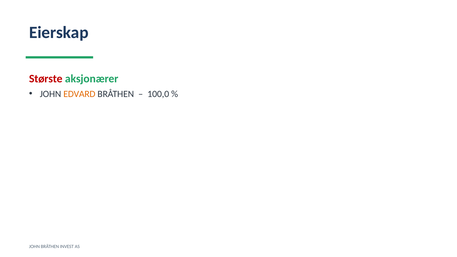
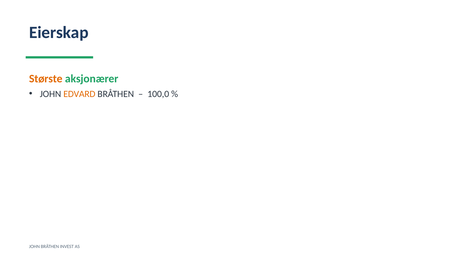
Største colour: red -> orange
